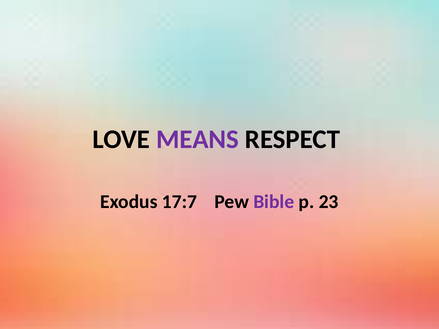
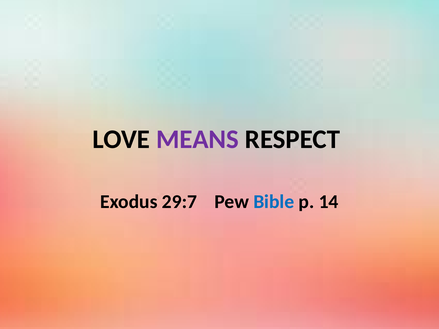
17:7: 17:7 -> 29:7
Bible colour: purple -> blue
23: 23 -> 14
